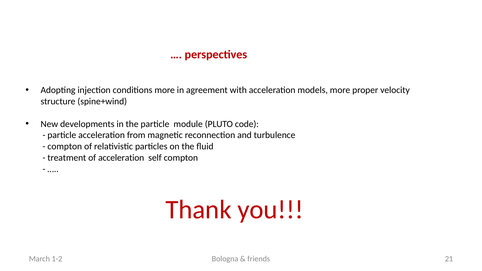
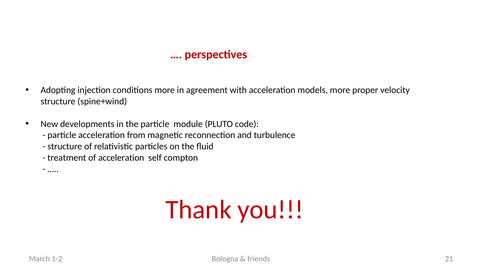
compton at (65, 147): compton -> structure
